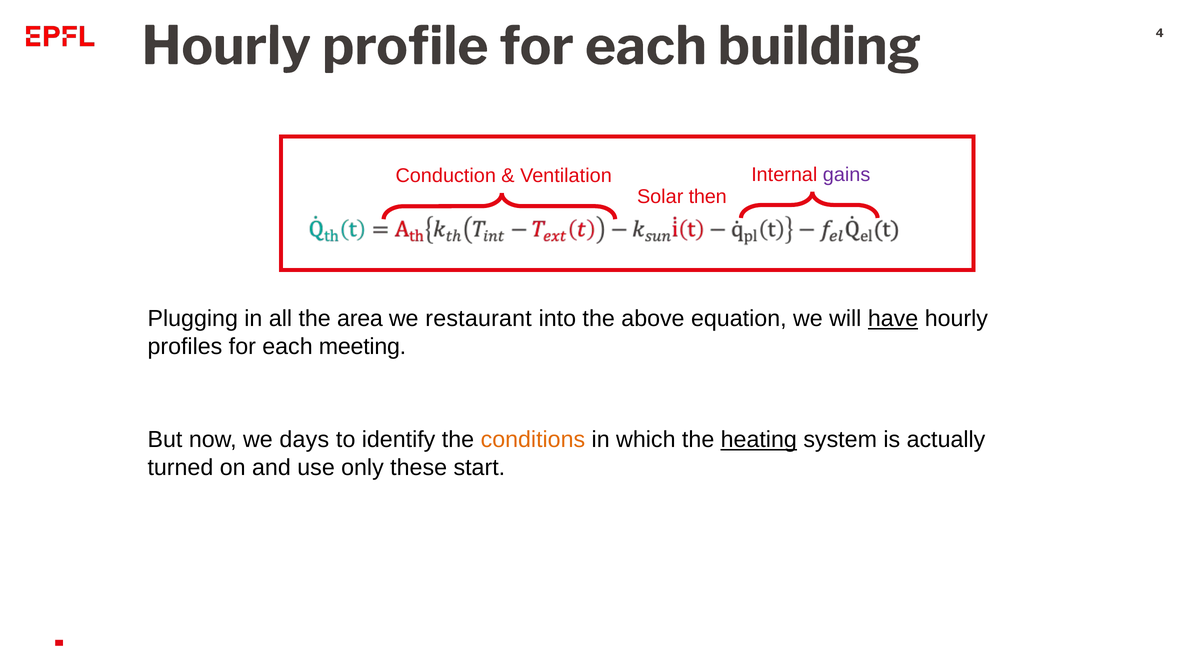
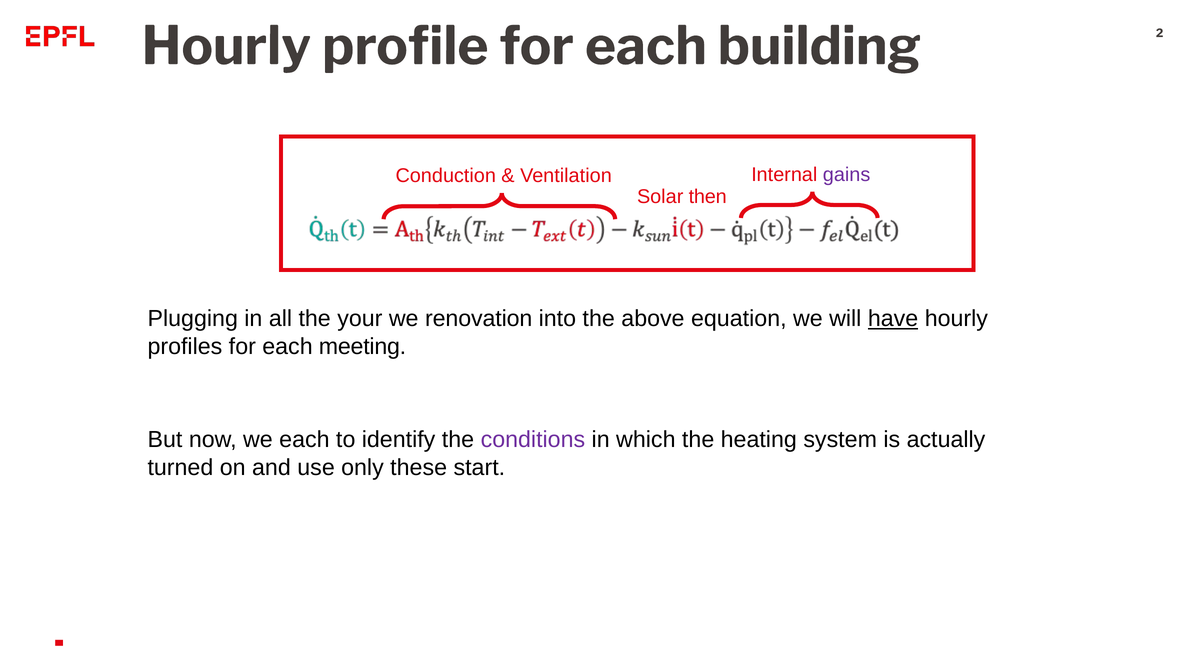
4: 4 -> 2
area: area -> your
restaurant: restaurant -> renovation
we days: days -> each
conditions colour: orange -> purple
heating underline: present -> none
